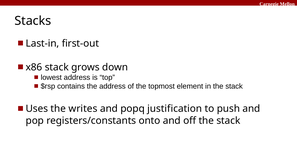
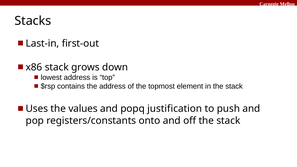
writes: writes -> values
